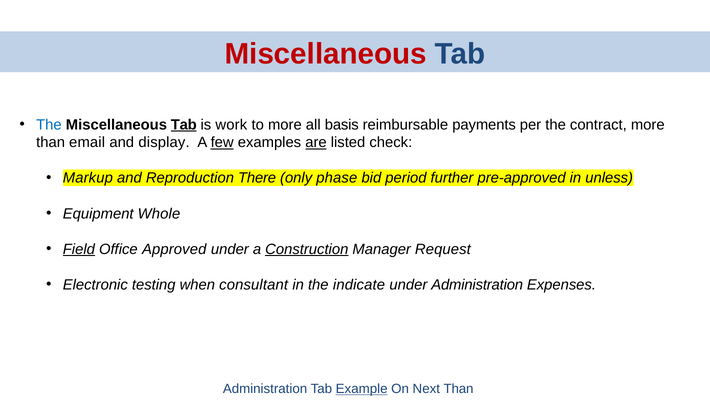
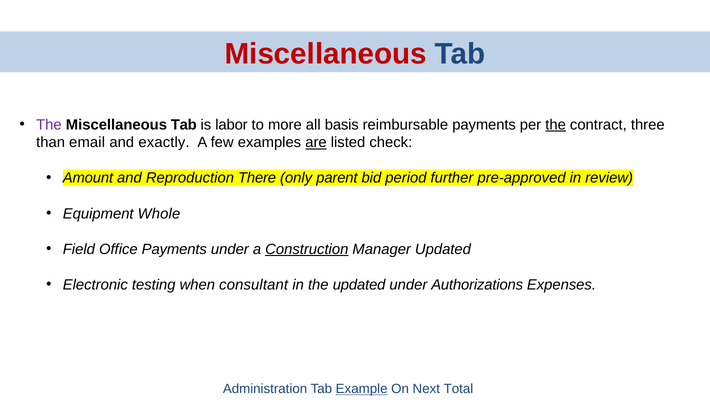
The at (49, 125) colour: blue -> purple
Tab at (184, 125) underline: present -> none
work: work -> labor
the at (556, 125) underline: none -> present
contract more: more -> three
display: display -> exactly
few underline: present -> none
Markup: Markup -> Amount
phase: phase -> parent
unless: unless -> review
Field underline: present -> none
Office Approved: Approved -> Payments
Manager Request: Request -> Updated
the indicate: indicate -> updated
under Administration: Administration -> Authorizations
Next Than: Than -> Total
